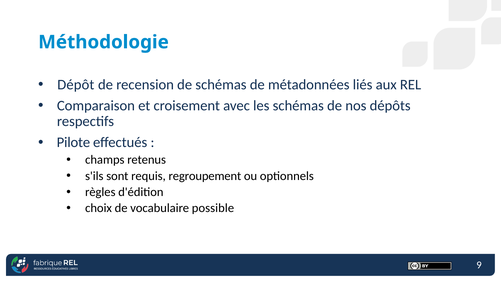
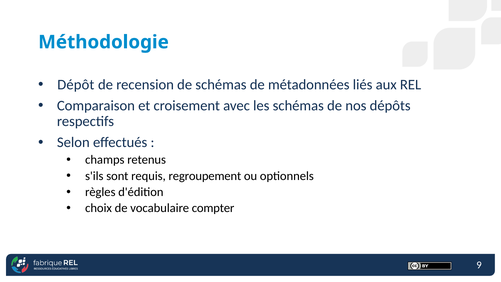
Pilote: Pilote -> Selon
possible: possible -> compter
